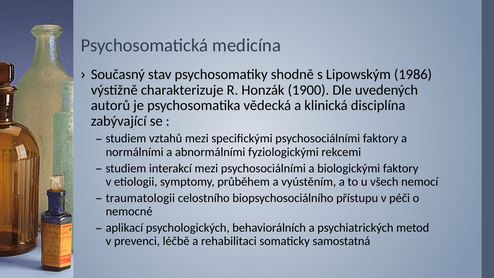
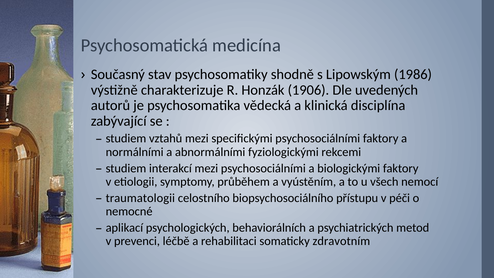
1900: 1900 -> 1906
samostatná: samostatná -> zdravotním
